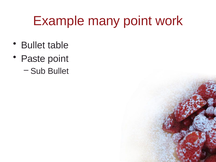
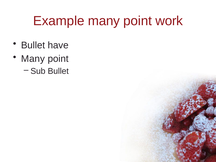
table: table -> have
Paste at (33, 59): Paste -> Many
